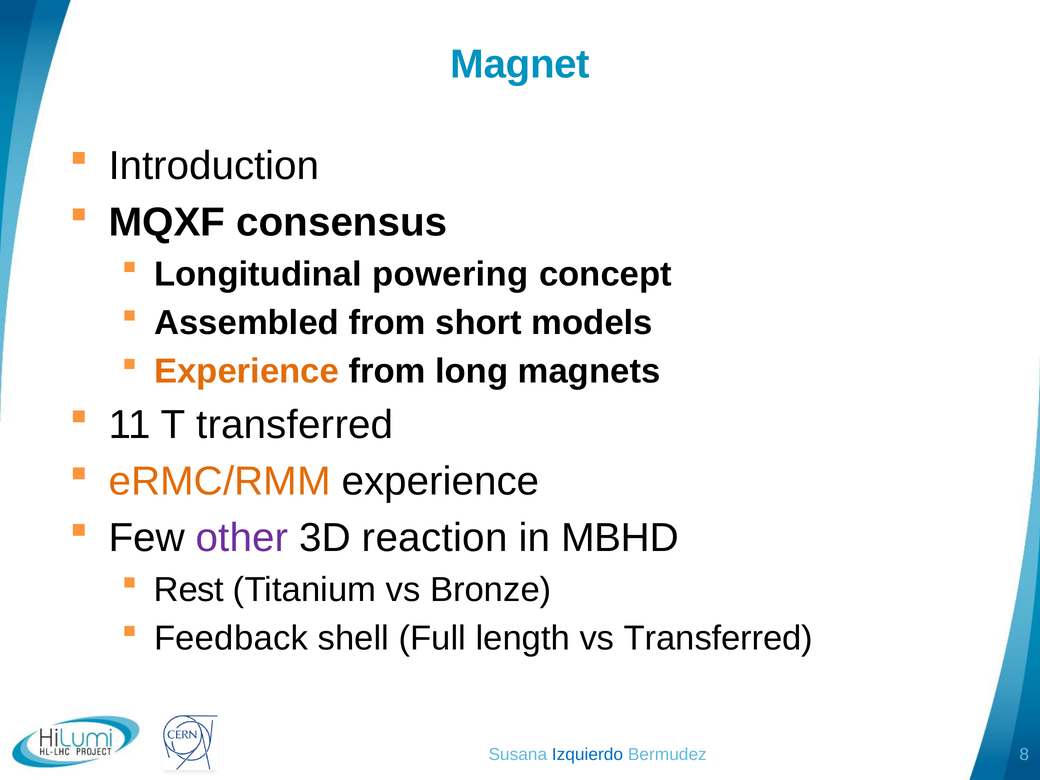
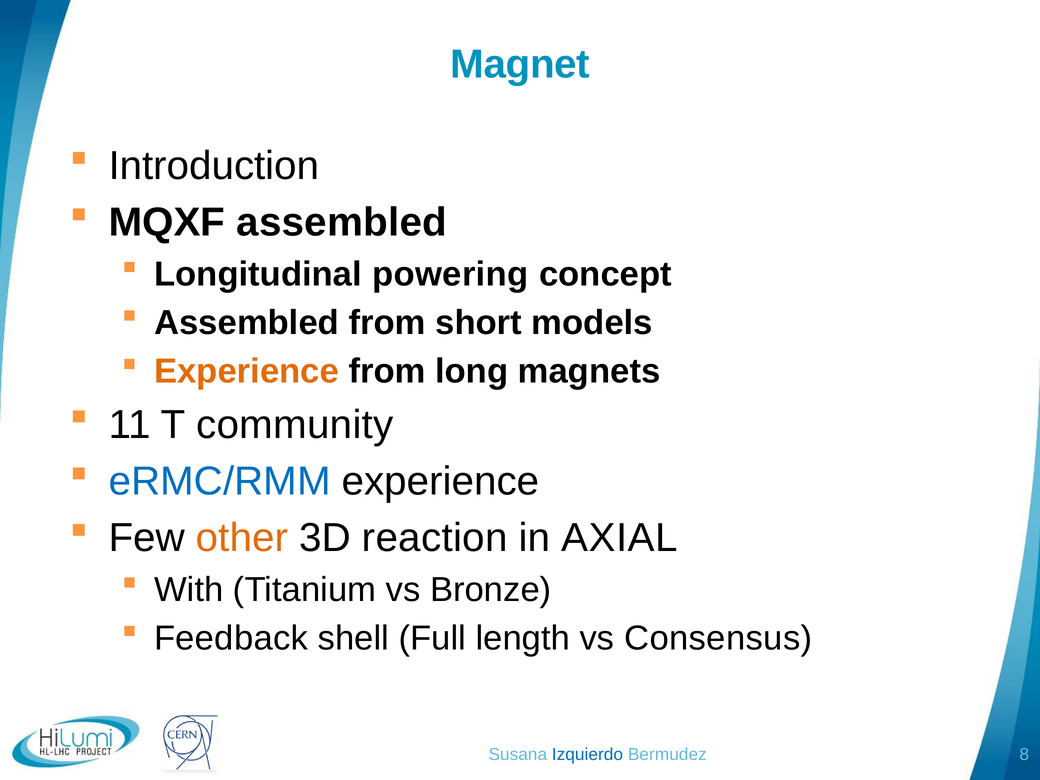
MQXF consensus: consensus -> assembled
T transferred: transferred -> community
eRMC/RMM colour: orange -> blue
other colour: purple -> orange
MBHD: MBHD -> AXIAL
Rest: Rest -> With
vs Transferred: Transferred -> Consensus
